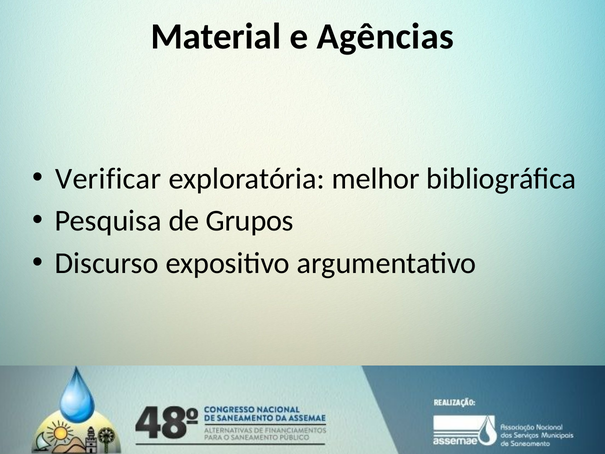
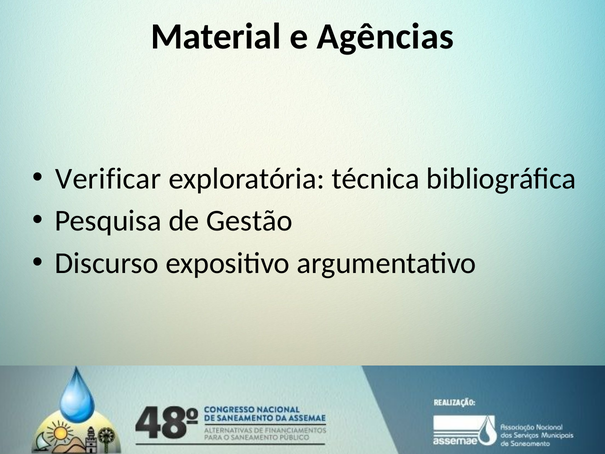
melhor: melhor -> técnica
Grupos: Grupos -> Gestão
